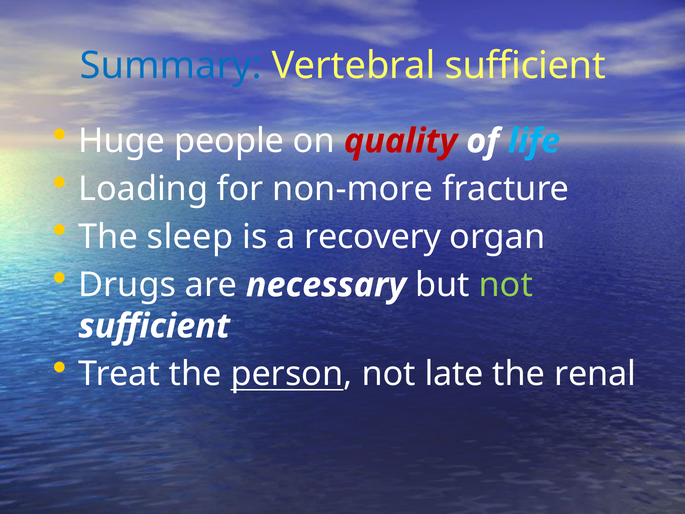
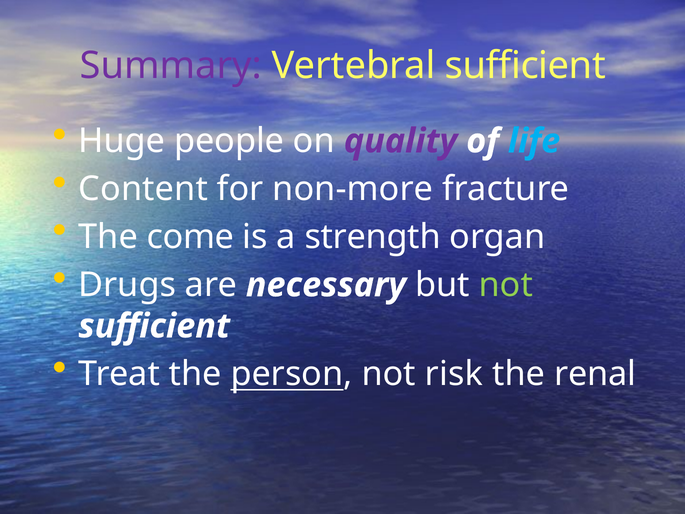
Summary colour: blue -> purple
quality colour: red -> purple
Loading: Loading -> Content
sleep: sleep -> come
recovery: recovery -> strength
late: late -> risk
